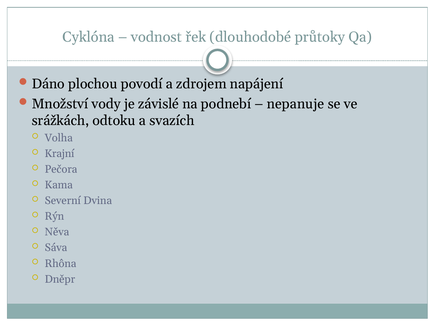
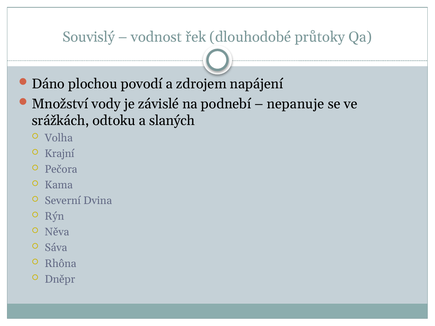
Cyklóna: Cyklóna -> Souvislý
svazích: svazích -> slaných
